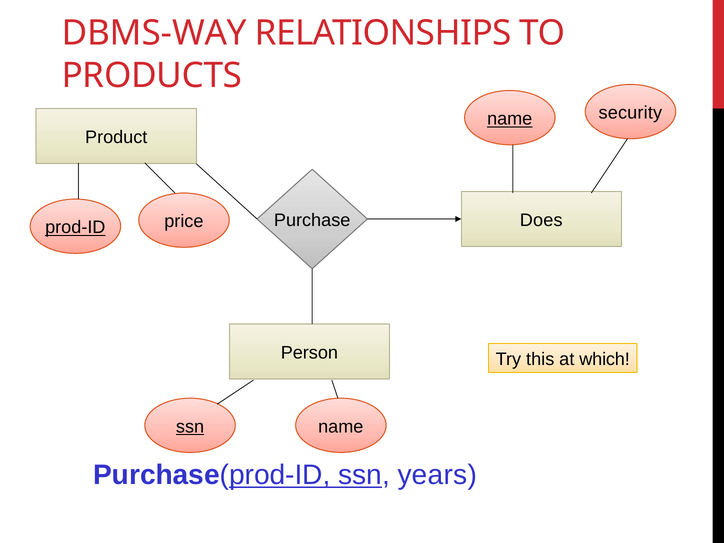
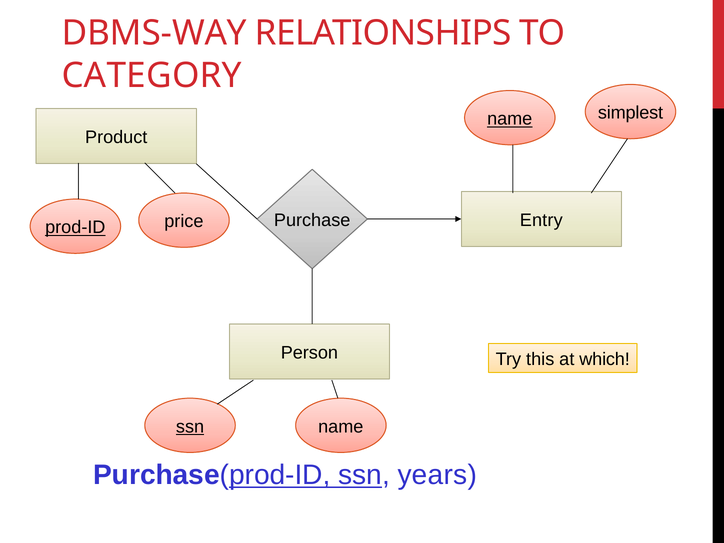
PRODUCTS: PRODUCTS -> CATEGORY
security: security -> simplest
Does: Does -> Entry
